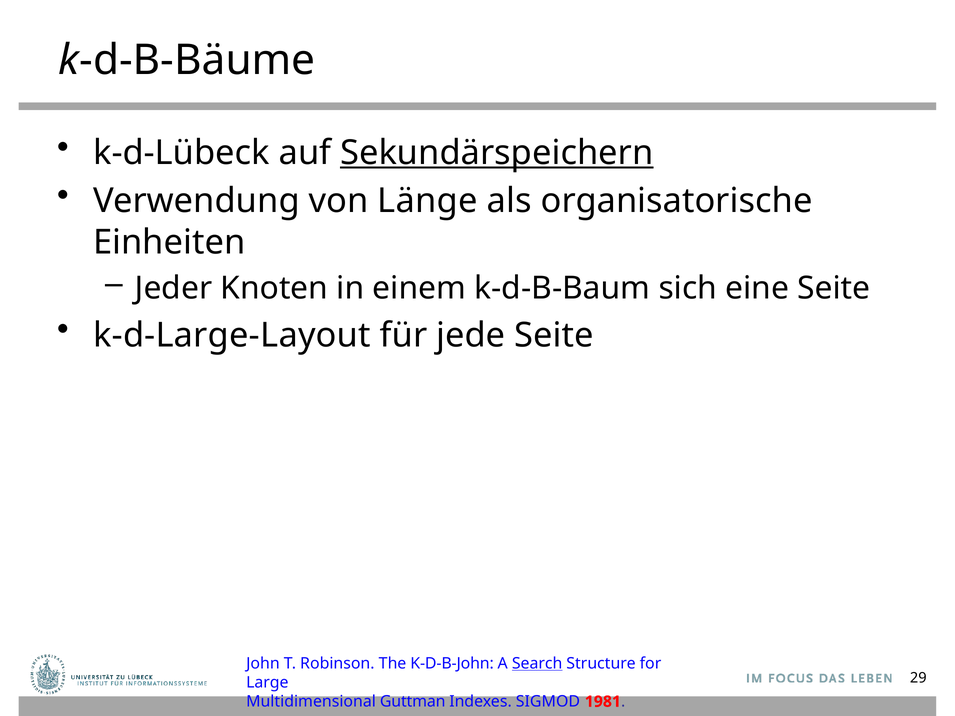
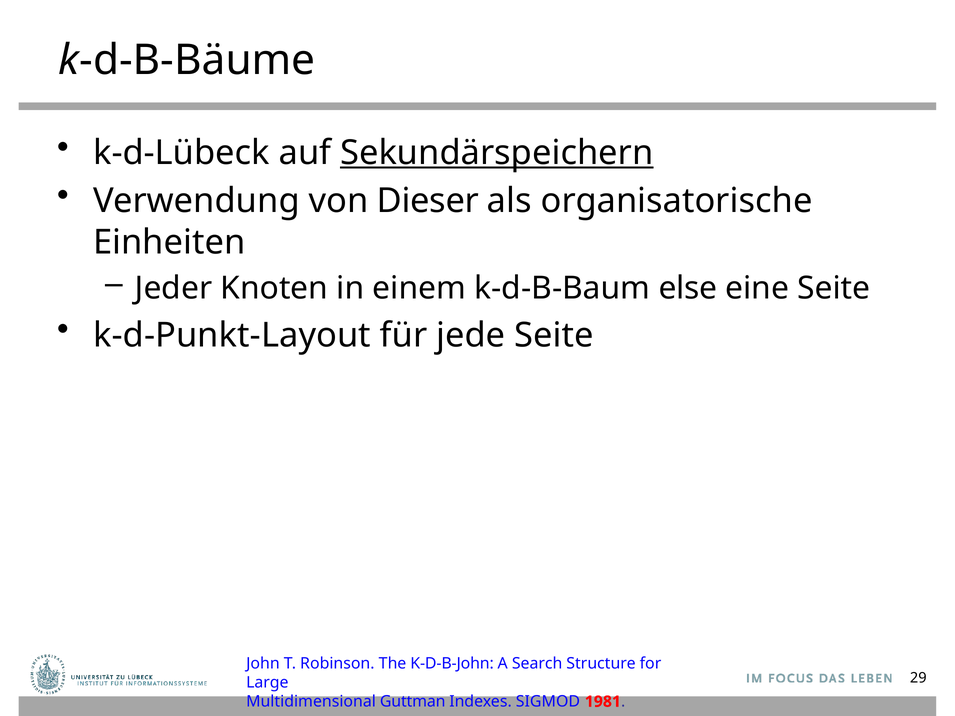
Länge: Länge -> Dieser
sich: sich -> else
k-d-Large-Layout: k-d-Large-Layout -> k-d-Punkt-Layout
Search underline: present -> none
